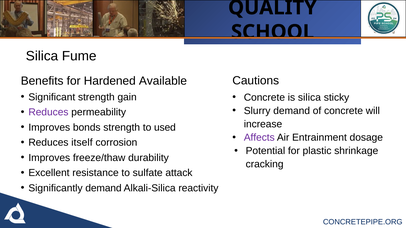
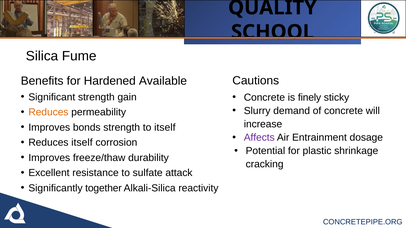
is silica: silica -> finely
Reduces at (48, 112) colour: purple -> orange
to used: used -> itself
Significantly demand: demand -> together
